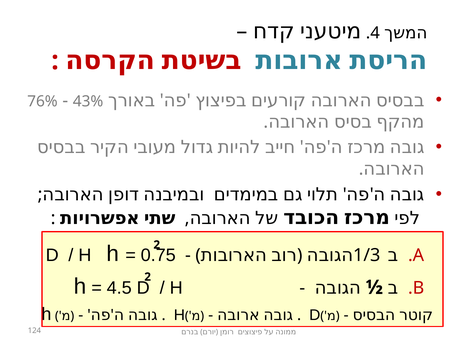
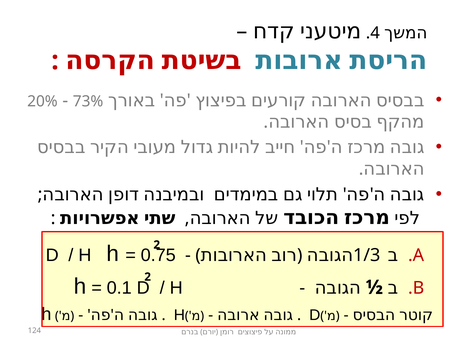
76%: 76% -> 20%
43%: 43% -> 73%
4.5: 4.5 -> 0.1
